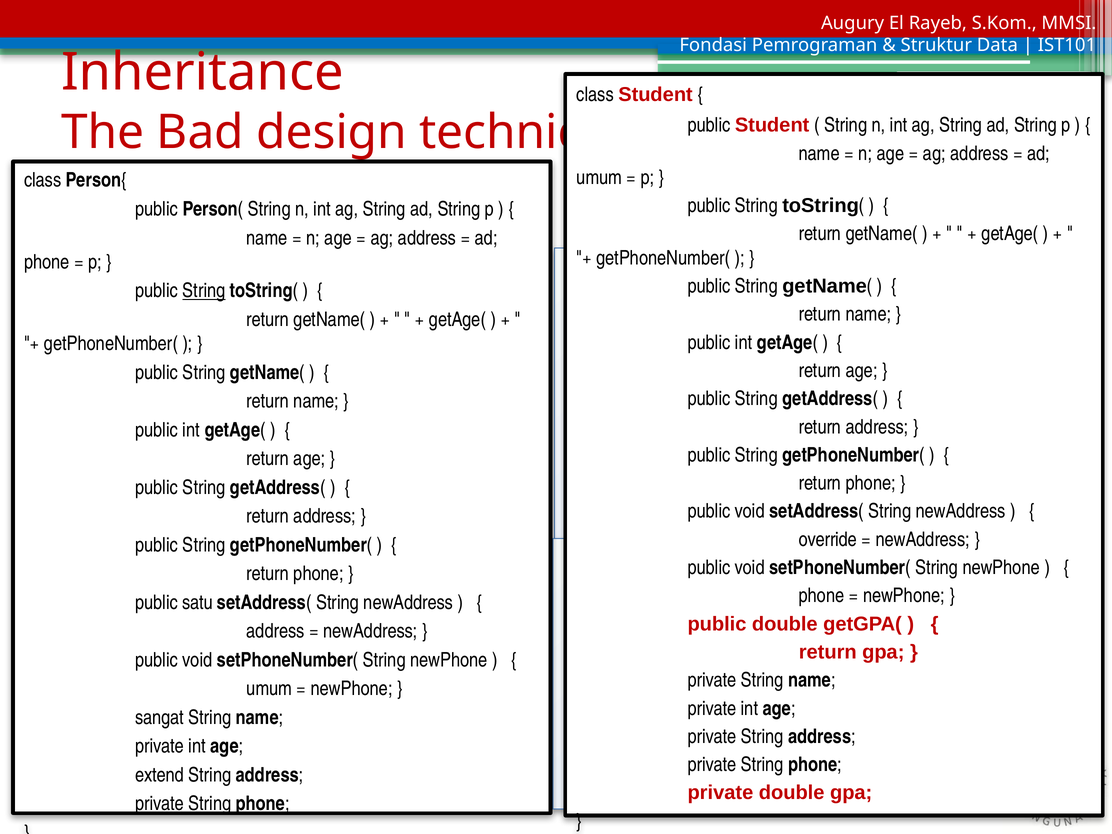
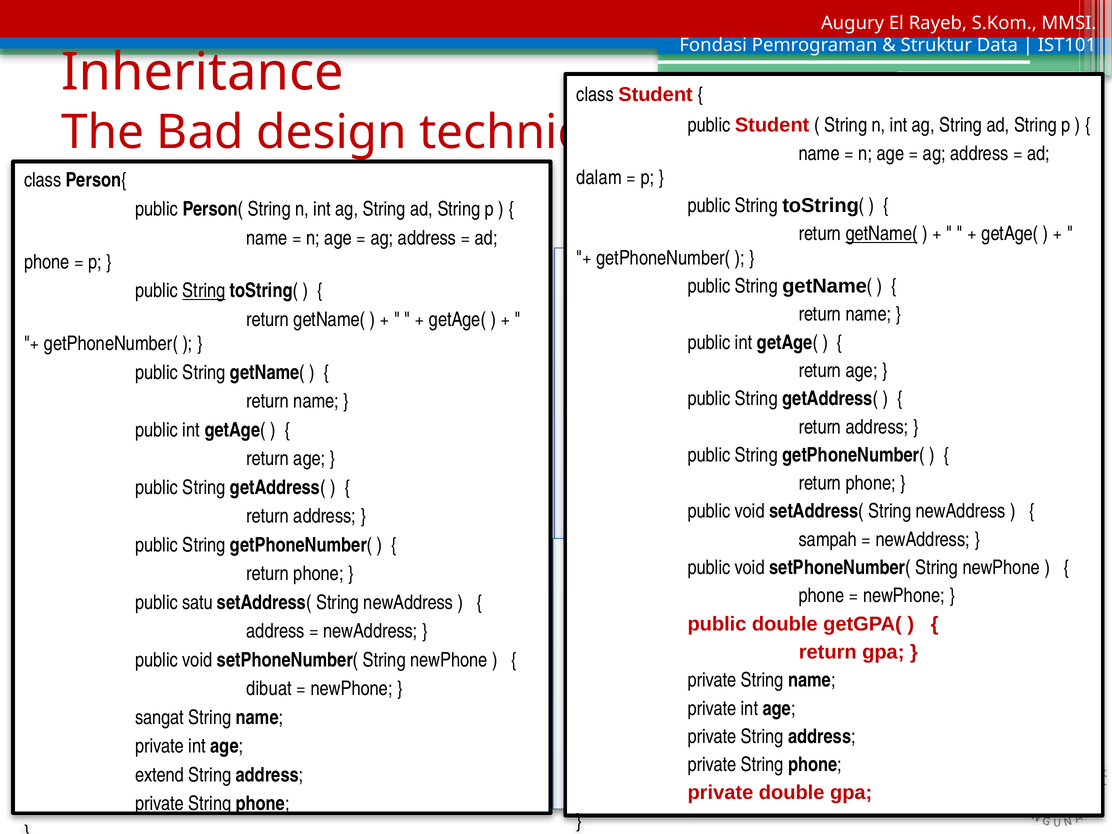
umum at (599, 178): umum -> dalam
getName( at (882, 234) underline: none -> present
override: override -> sampah
umum at (269, 689): umum -> dibuat
